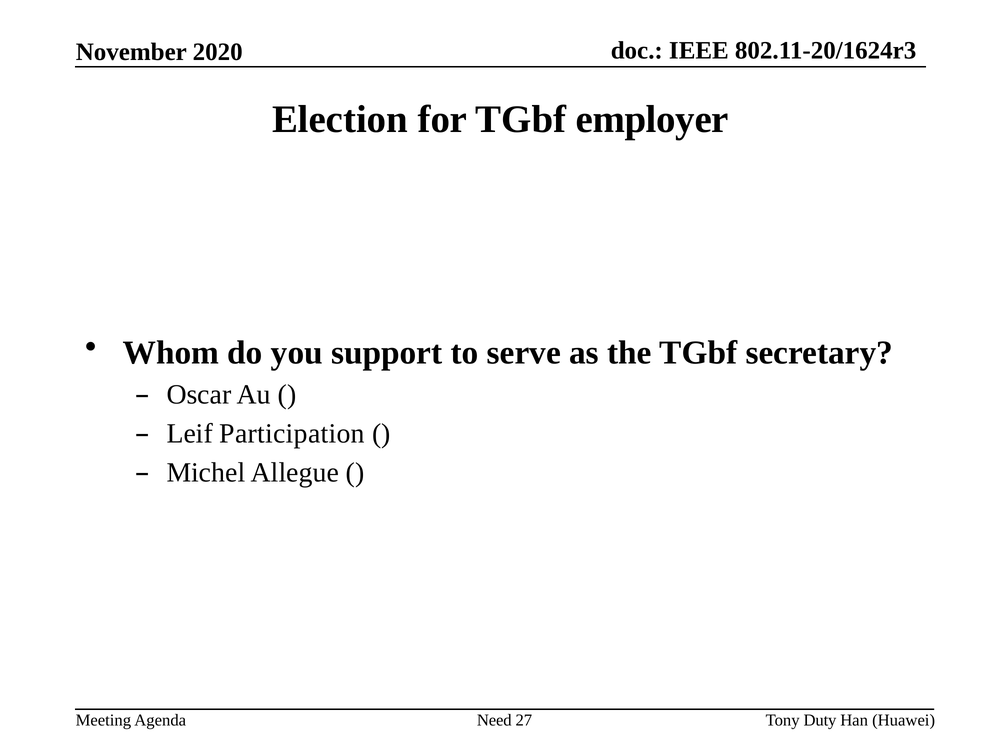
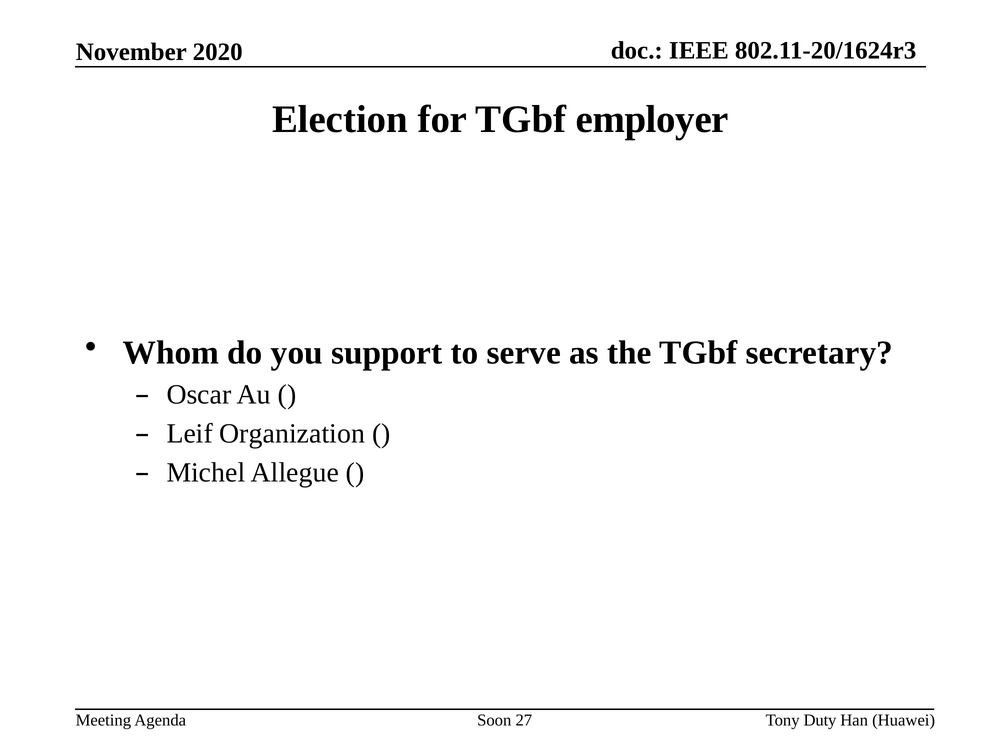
Participation: Participation -> Organization
Need: Need -> Soon
